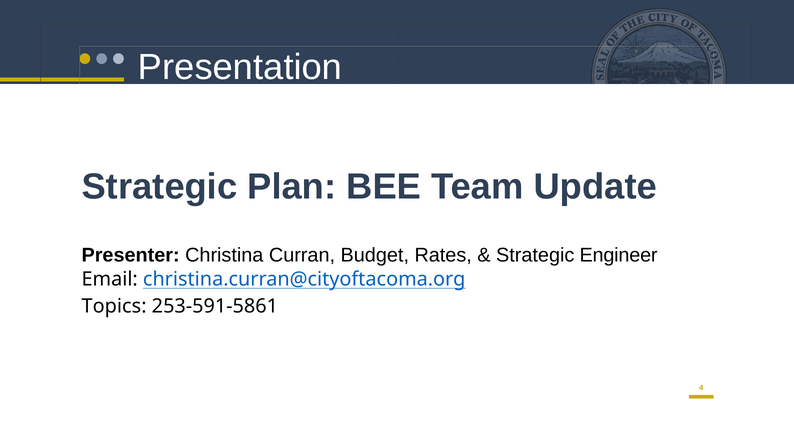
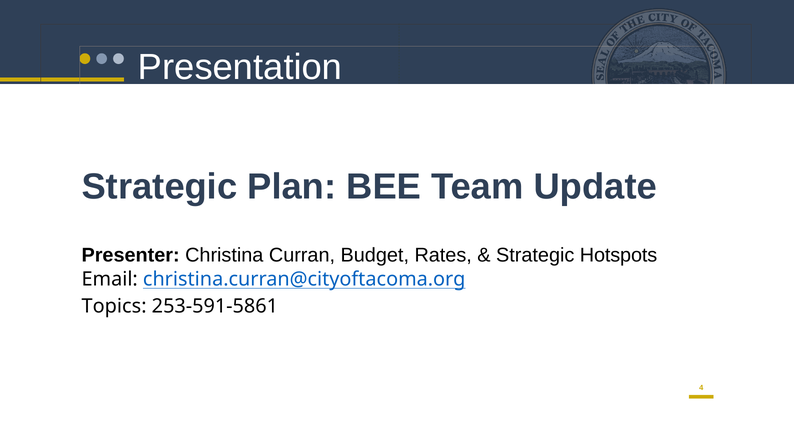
Engineer: Engineer -> Hotspots
